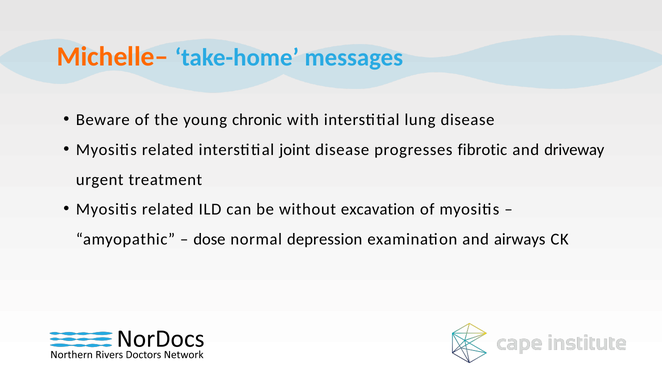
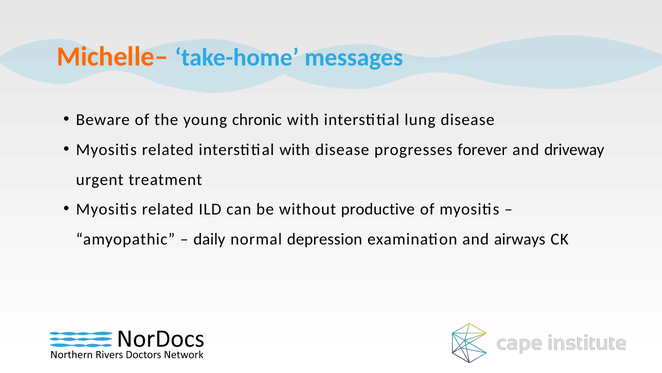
interstitial joint: joint -> with
fibrotic: fibrotic -> forever
excavation: excavation -> productive
dose: dose -> daily
